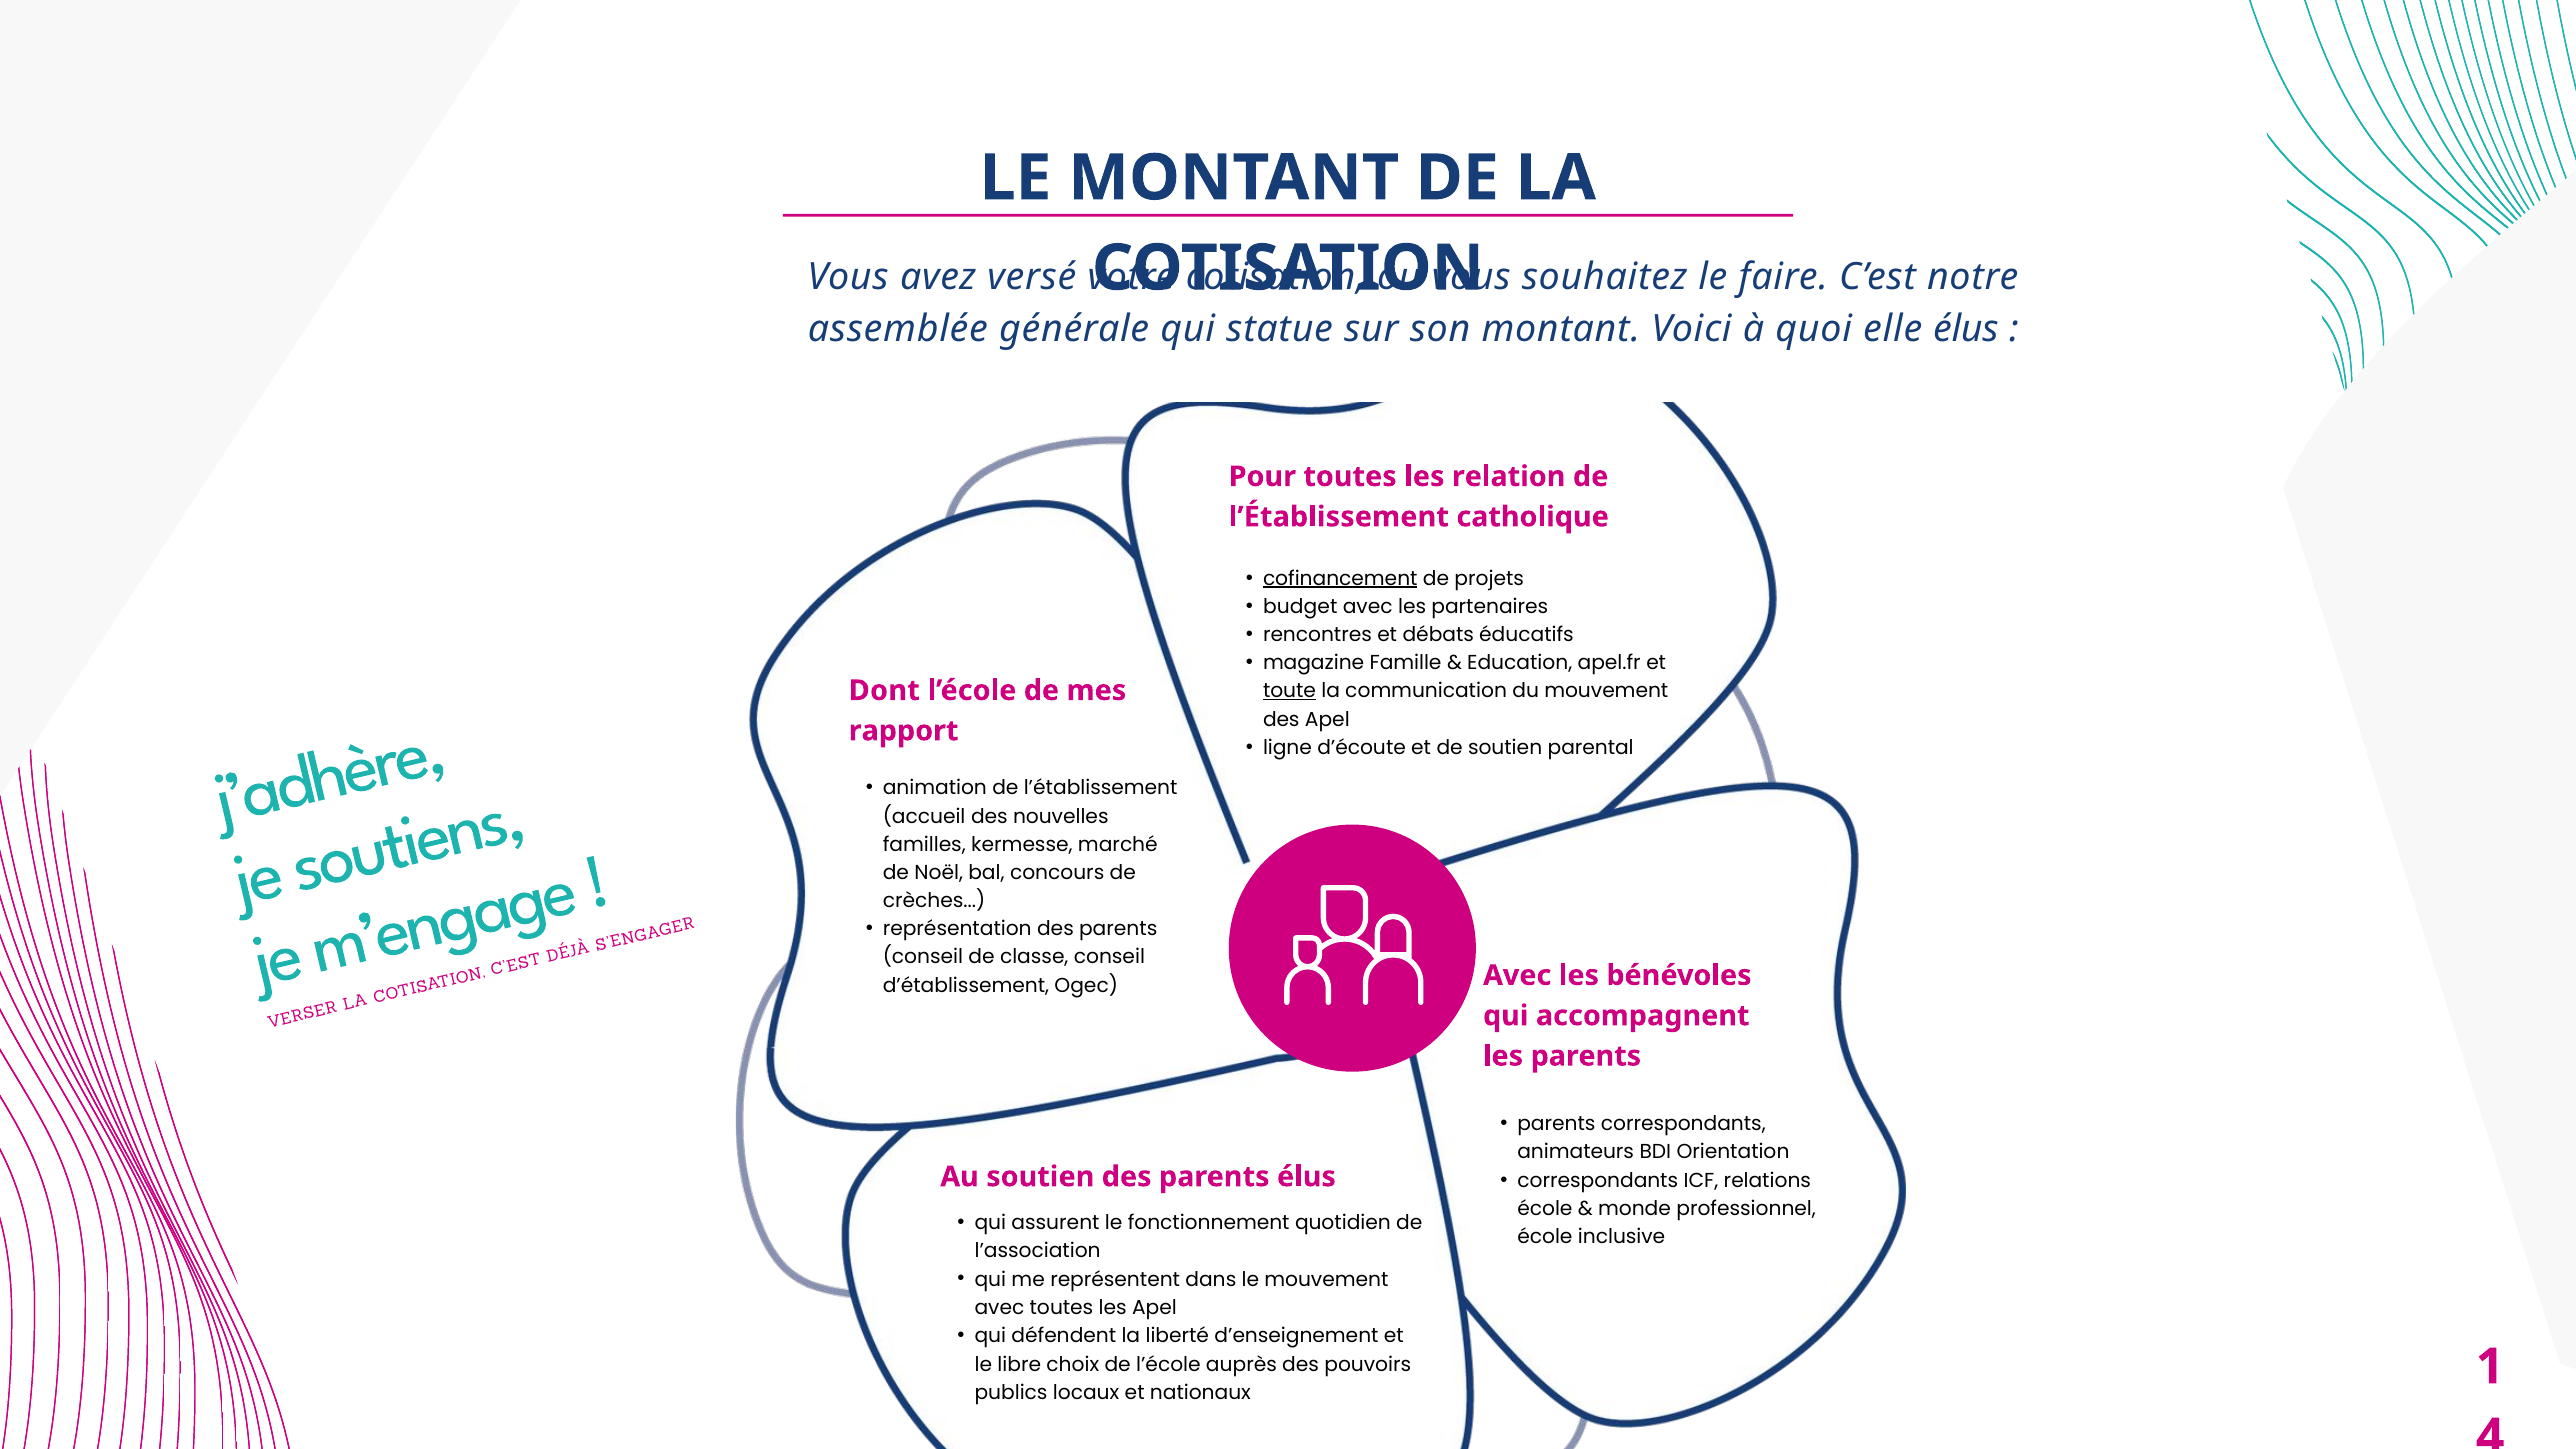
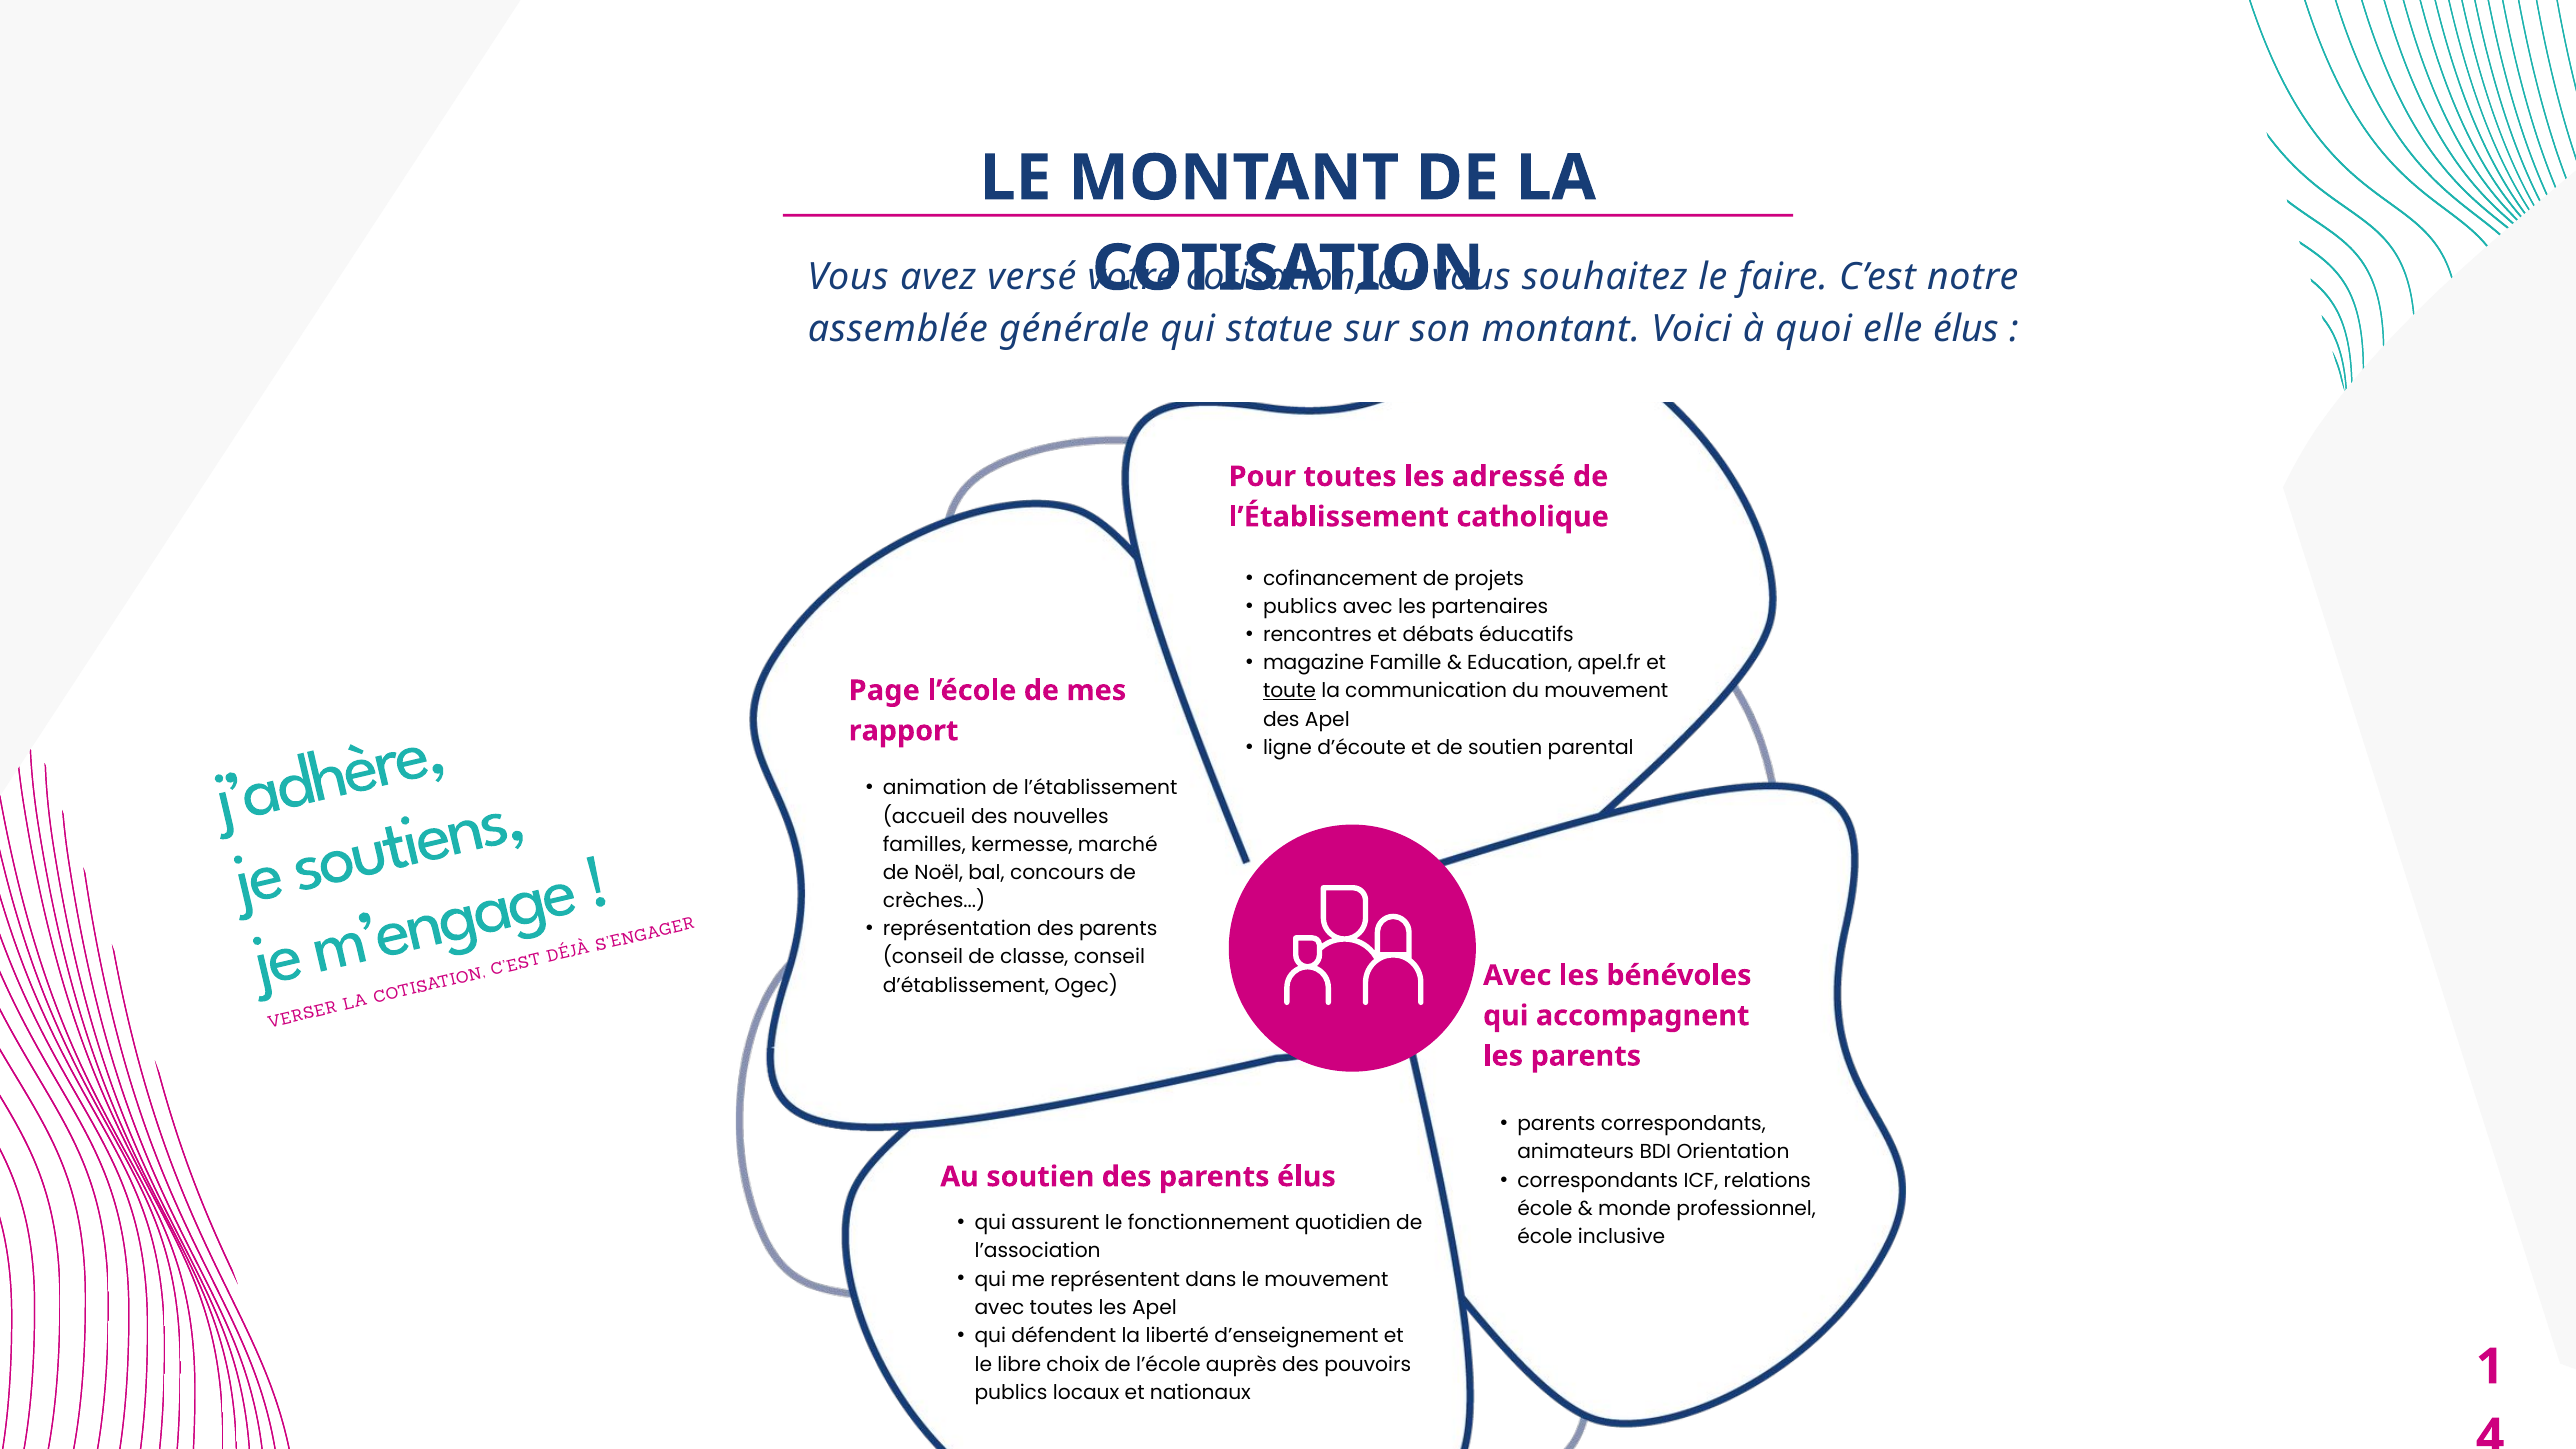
relation: relation -> adressé
cofinancement underline: present -> none
budget at (1300, 607): budget -> publics
Dont: Dont -> Page
